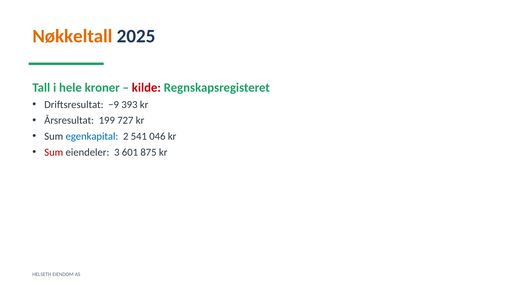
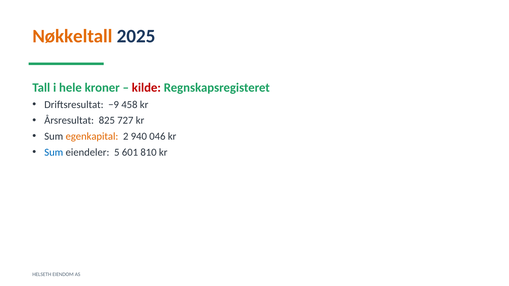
393: 393 -> 458
199: 199 -> 825
egenkapital colour: blue -> orange
541: 541 -> 940
Sum at (54, 152) colour: red -> blue
3: 3 -> 5
875: 875 -> 810
